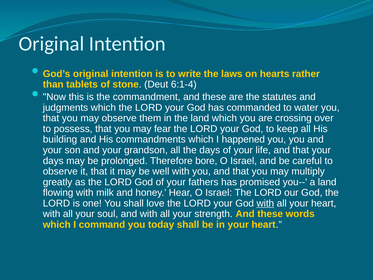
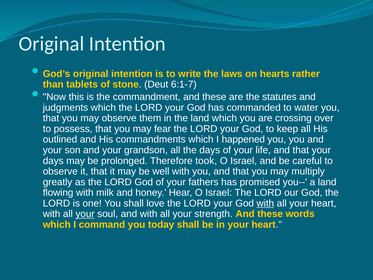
6:1-4: 6:1-4 -> 6:1-7
building: building -> outlined
bore: bore -> took
your at (85, 214) underline: none -> present
